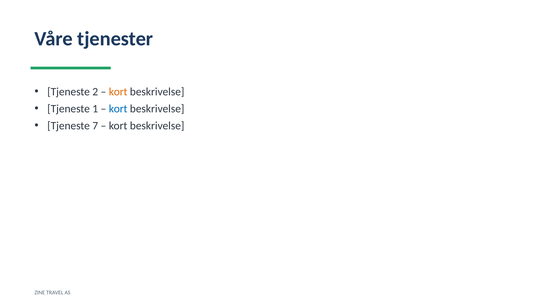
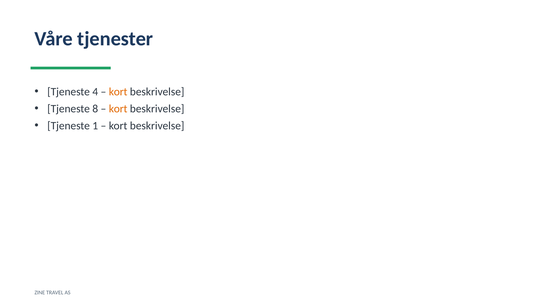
2: 2 -> 4
1: 1 -> 8
kort at (118, 109) colour: blue -> orange
7: 7 -> 1
